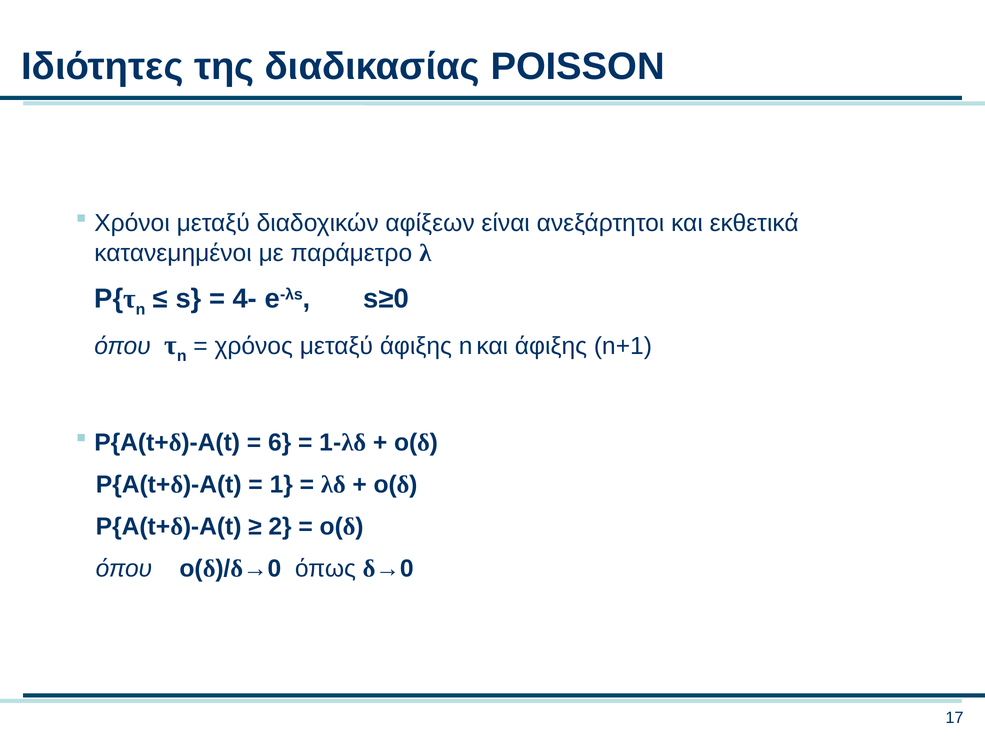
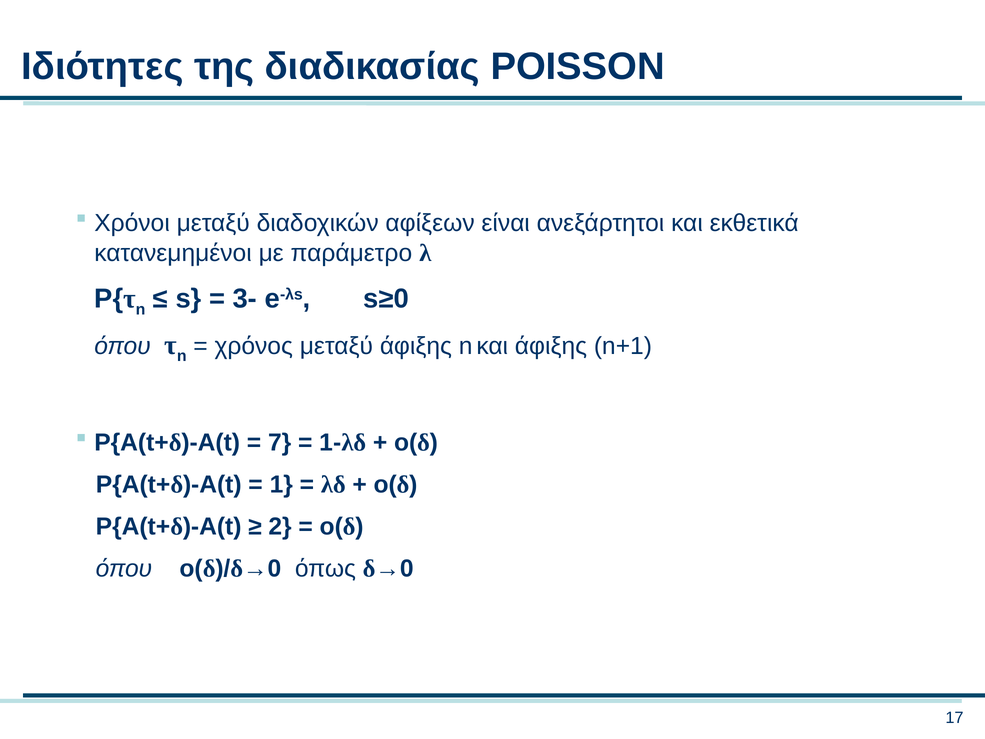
4-: 4- -> 3-
6: 6 -> 7
